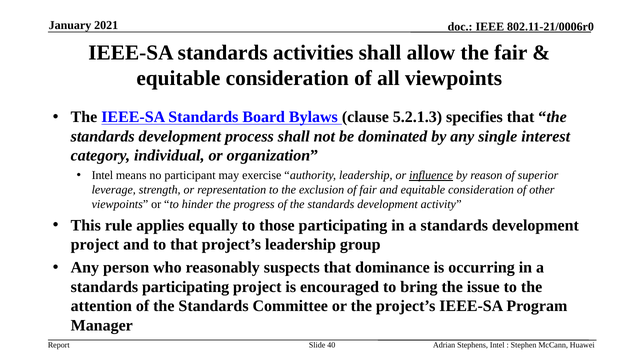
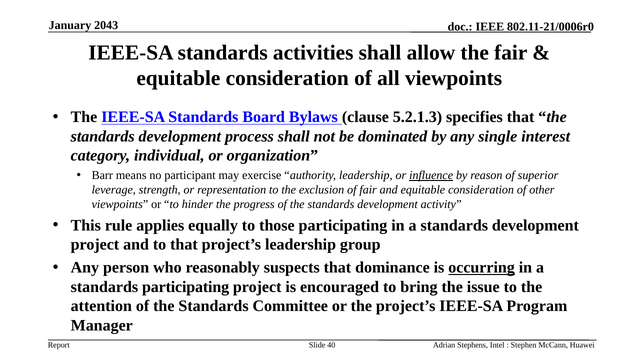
2021: 2021 -> 2043
Intel at (102, 175): Intel -> Barr
occurring underline: none -> present
